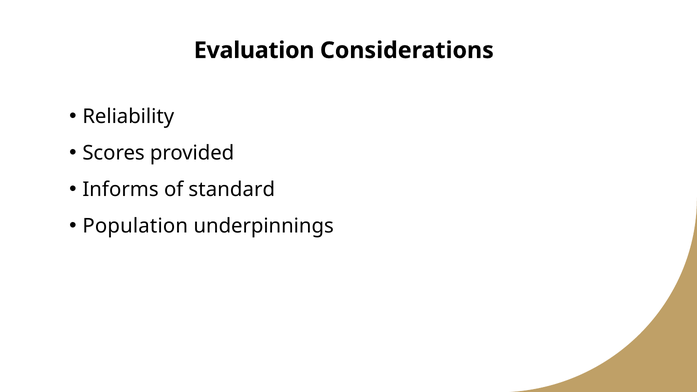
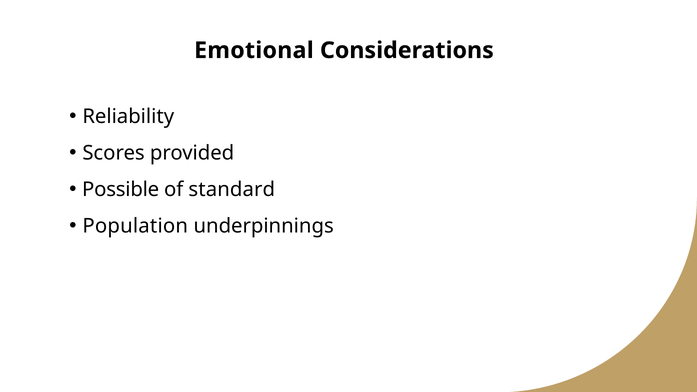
Evaluation: Evaluation -> Emotional
Informs: Informs -> Possible
